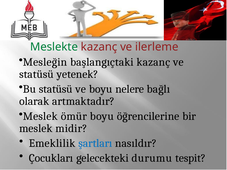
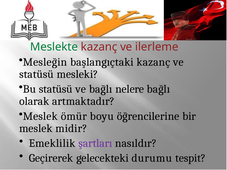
yetenek: yetenek -> mesleki
ve boyu: boyu -> bağlı
şartları colour: blue -> purple
Çocukları: Çocukları -> Geçirerek
